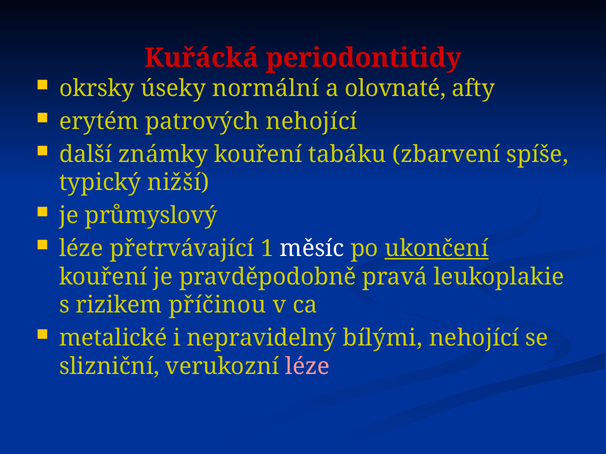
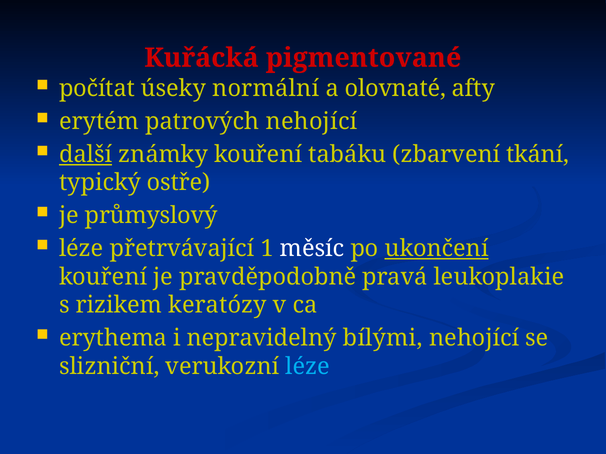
periodontitidy: periodontitidy -> pigmentované
okrsky: okrsky -> počítat
další underline: none -> present
spíše: spíše -> tkání
nižší: nižší -> ostře
příčinou: příčinou -> keratózy
metalické: metalické -> erythema
léze at (308, 367) colour: pink -> light blue
